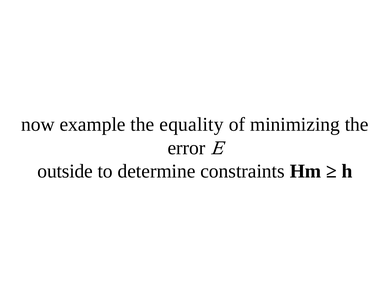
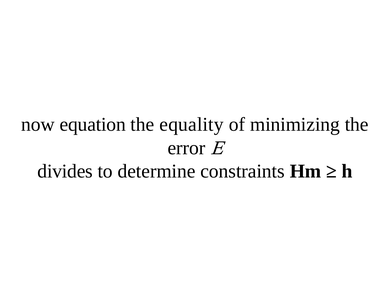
example: example -> equation
outside: outside -> divides
